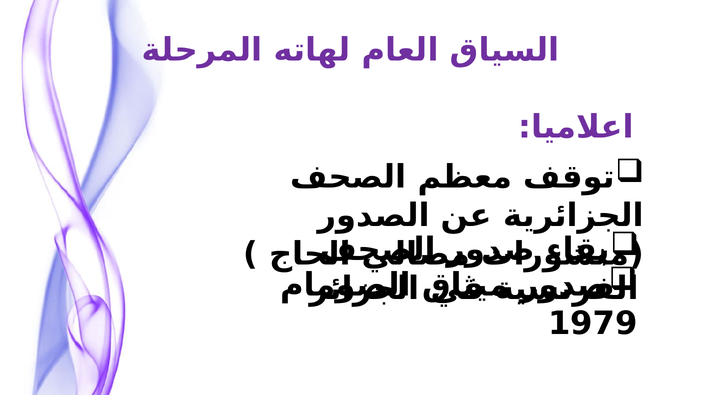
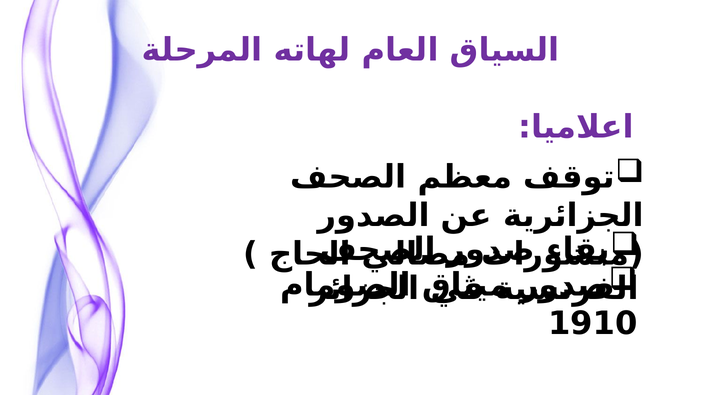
1979: 1979 -> 1910
